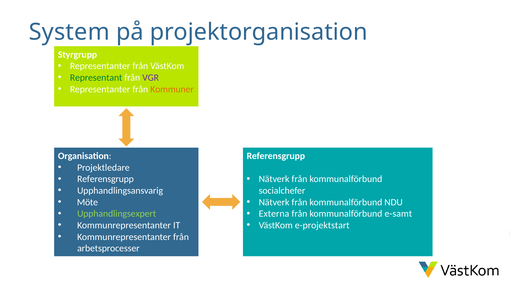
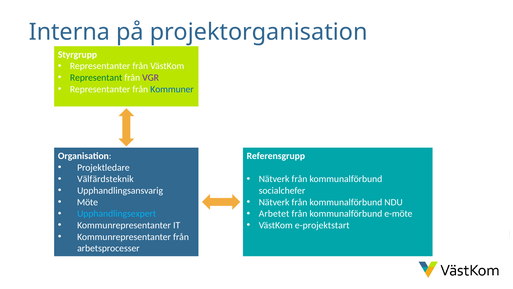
System: System -> Interna
Kommuner colour: orange -> blue
Referensgrupp at (105, 179): Referensgrupp -> Välfärdsteknik
Upphandlingsexpert colour: light green -> light blue
Externa: Externa -> Arbetet
e-samt: e-samt -> e-möte
